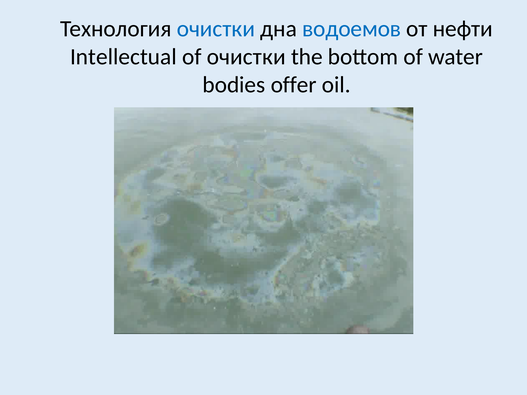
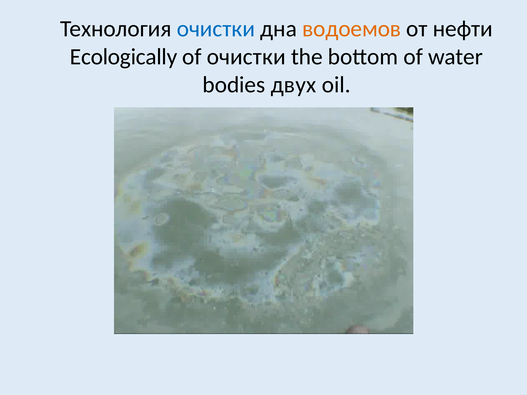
водоемов colour: blue -> orange
Intellectual: Intellectual -> Ecologically
offer: offer -> двух
